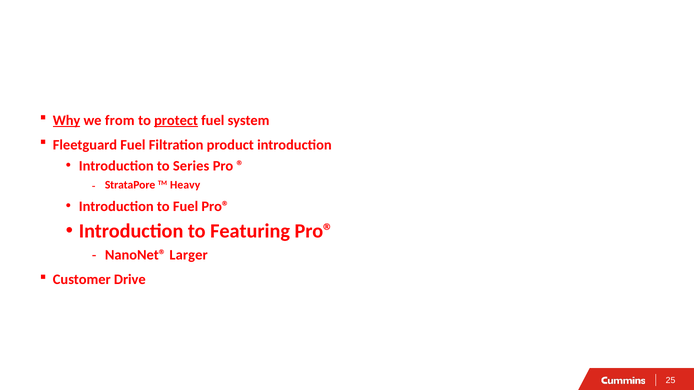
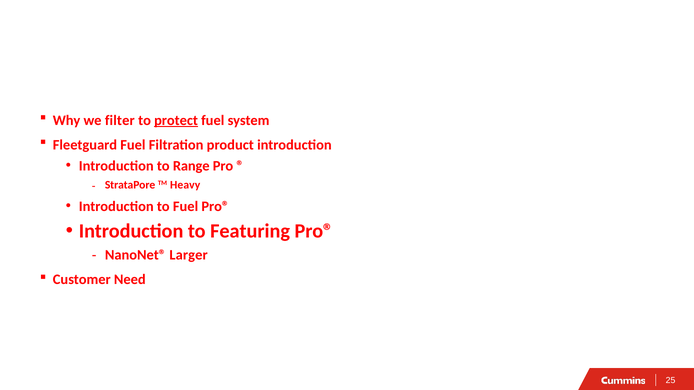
Why underline: present -> none
from: from -> filter
Series: Series -> Range
Drive: Drive -> Need
